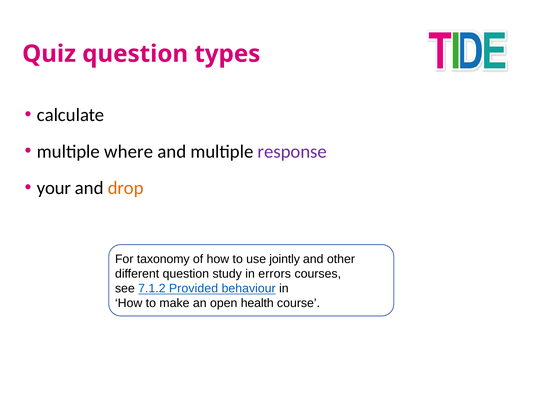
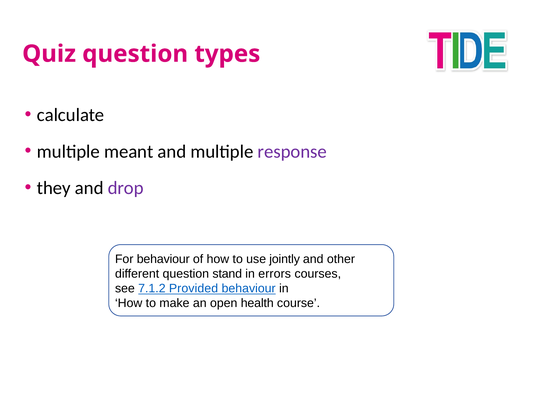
where: where -> meant
your: your -> they
drop colour: orange -> purple
For taxonomy: taxonomy -> behaviour
study: study -> stand
